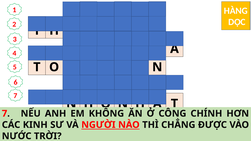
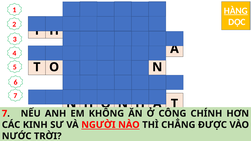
HÀNG underline: none -> present
